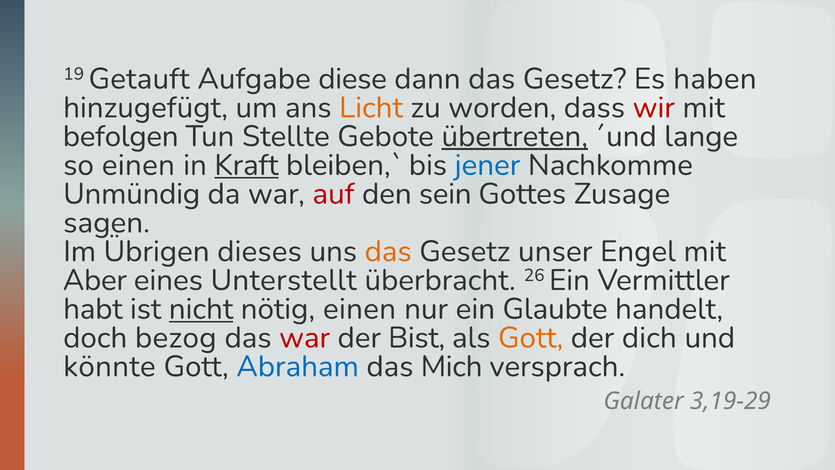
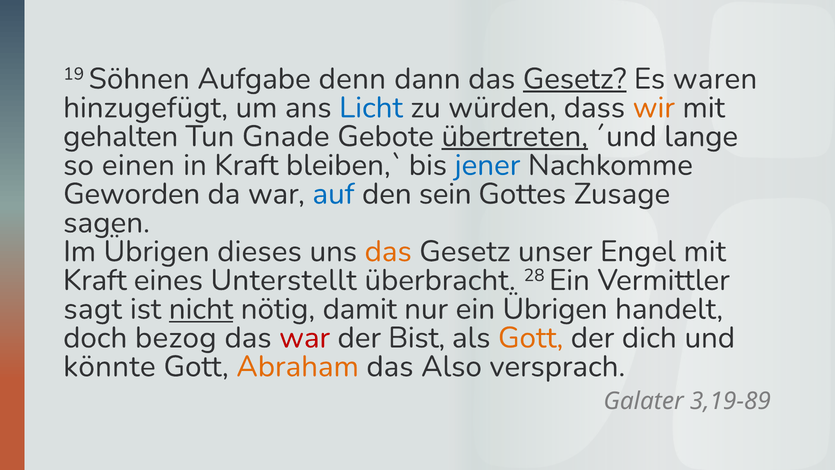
Getauft: Getauft -> Söhnen
diese: diese -> denn
Gesetz at (575, 79) underline: none -> present
haben: haben -> waren
Licht colour: orange -> blue
worden: worden -> würden
wir colour: red -> orange
befolgen: befolgen -> gehalten
Stellte: Stellte -> Gnade
Kraft at (246, 165) underline: present -> none
Unmündig: Unmündig -> Geworden
auf colour: red -> blue
Aber at (95, 280): Aber -> Kraft
26: 26 -> 28
habt: habt -> sagt
nötig einen: einen -> damit
ein Glaubte: Glaubte -> Übrigen
Abraham colour: blue -> orange
Mich: Mich -> Also
3,19-29: 3,19-29 -> 3,19-89
